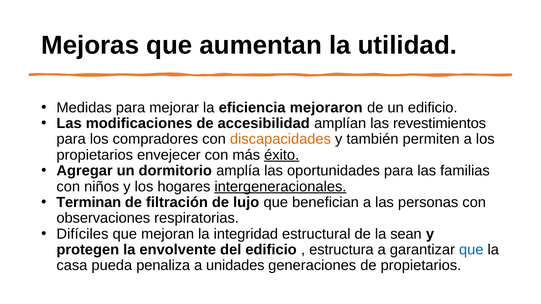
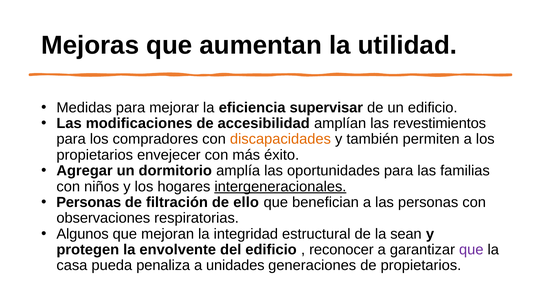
mejoraron: mejoraron -> supervisar
éxito underline: present -> none
Terminan at (89, 203): Terminan -> Personas
lujo: lujo -> ello
Difíciles: Difíciles -> Algunos
estructura: estructura -> reconocer
que at (471, 250) colour: blue -> purple
